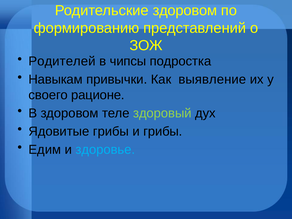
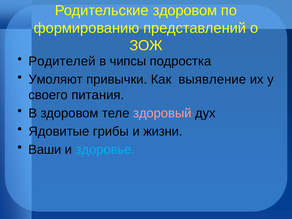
Навыкам: Навыкам -> Умоляют
рационе: рационе -> питания
здоровый colour: light green -> pink
и грибы: грибы -> жизни
Едим: Едим -> Ваши
